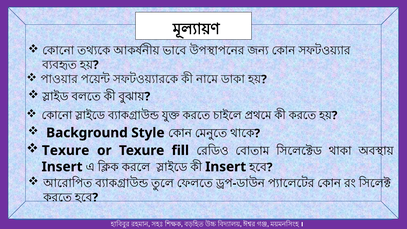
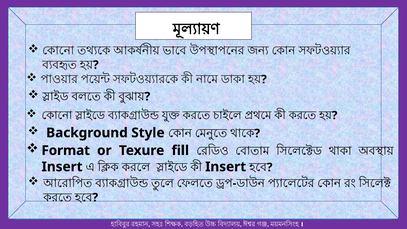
Texure at (66, 150): Texure -> Format
